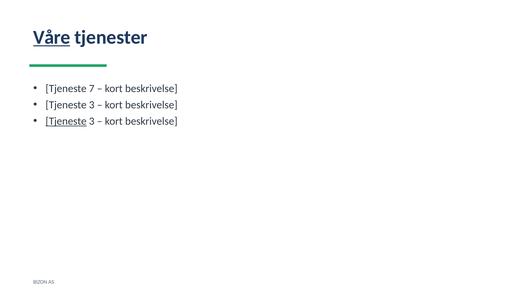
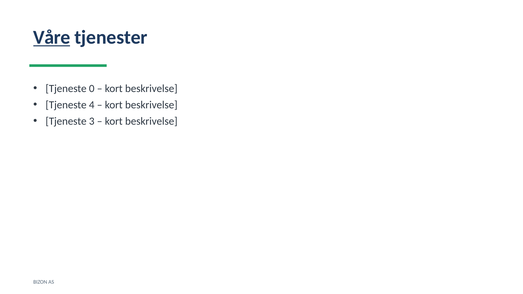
7: 7 -> 0
3 at (92, 105): 3 -> 4
Tjeneste at (66, 121) underline: present -> none
